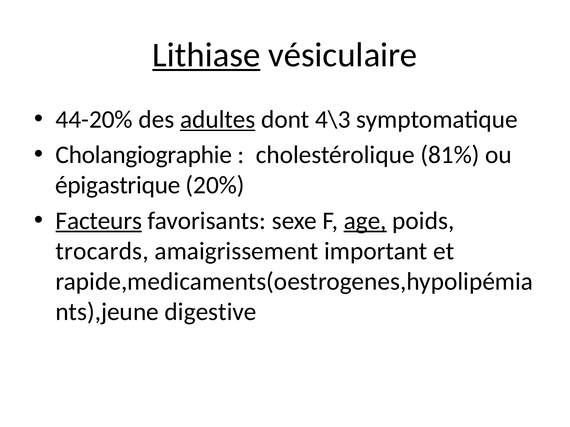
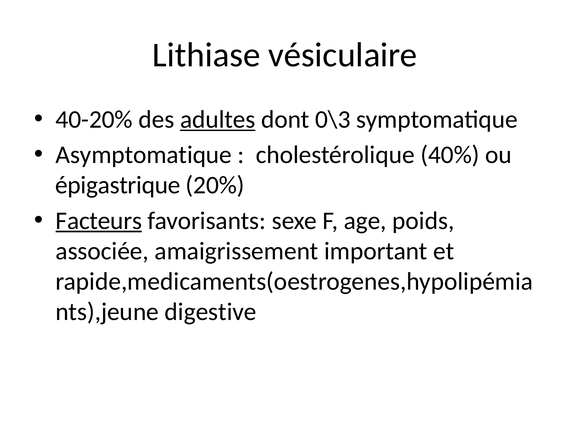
Lithiase underline: present -> none
44-20%: 44-20% -> 40-20%
4\3: 4\3 -> 0\3
Cholangiographie: Cholangiographie -> Asymptomatique
81%: 81% -> 40%
age underline: present -> none
trocards: trocards -> associée
